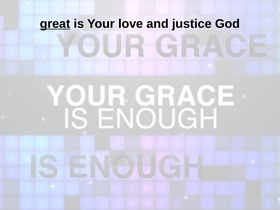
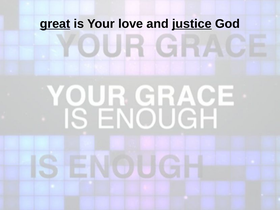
justice underline: none -> present
